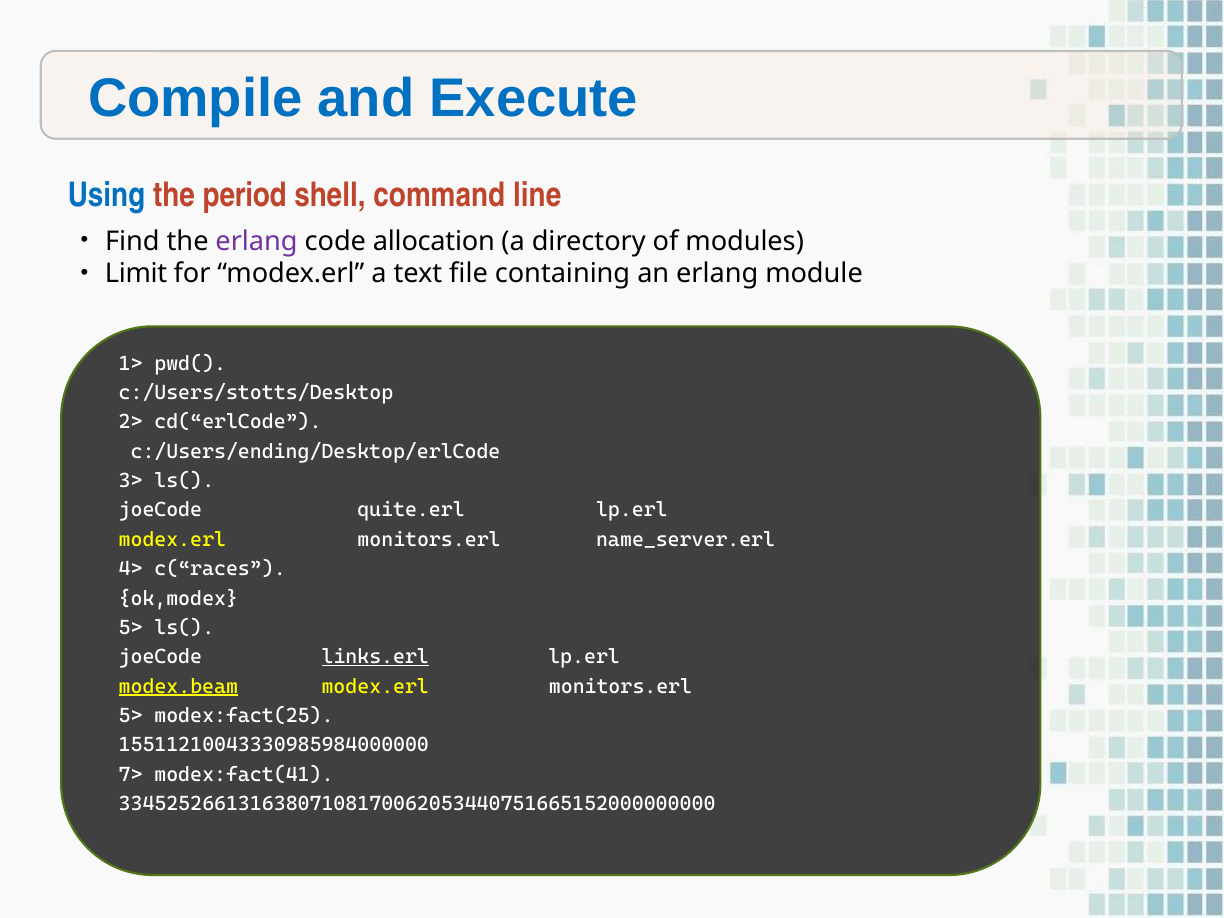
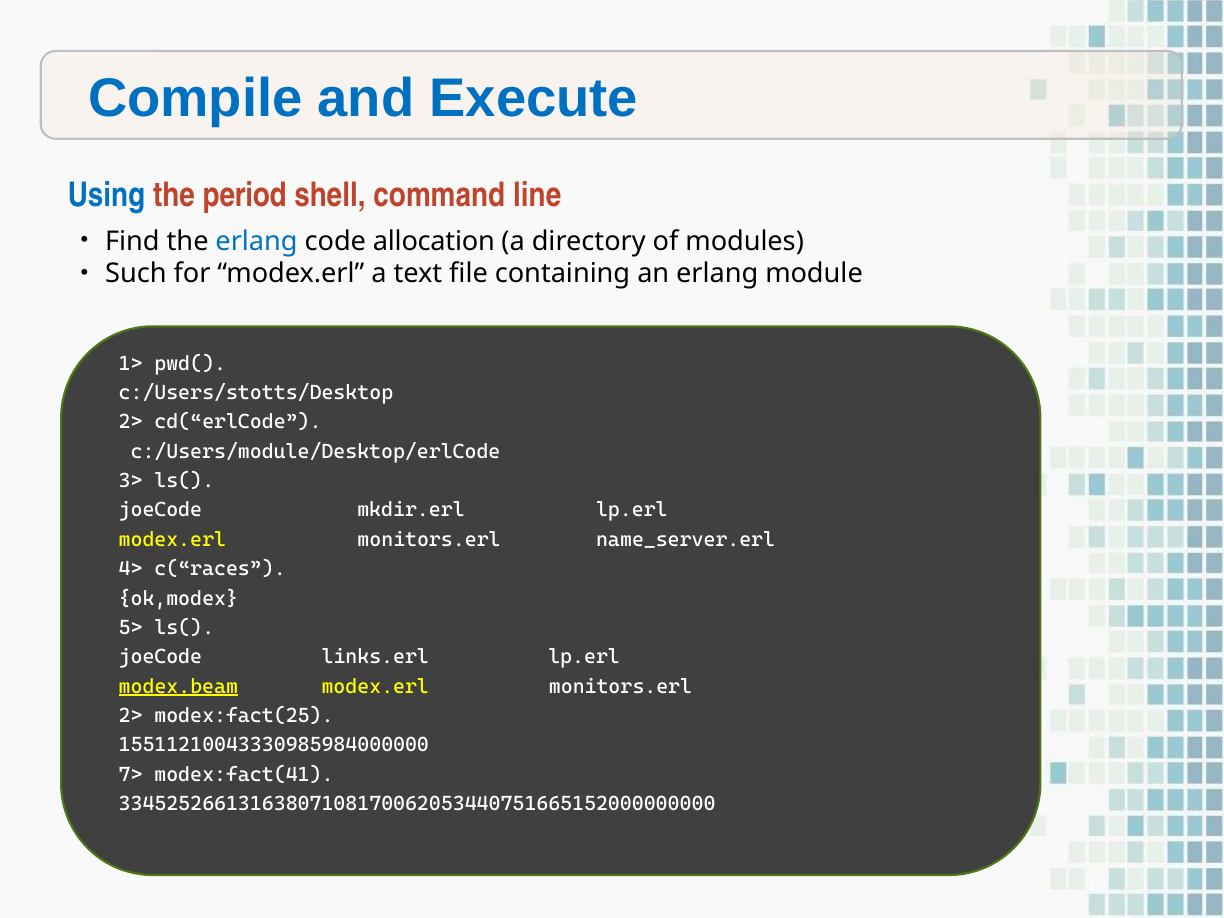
erlang at (257, 241) colour: purple -> blue
Limit: Limit -> Such
c:/Users/ending/Desktop/erlCode: c:/Users/ending/Desktop/erlCode -> c:/Users/module/Desktop/erlCode
quite.erl: quite.erl -> mkdir.erl
links.erl underline: present -> none
5> at (131, 716): 5> -> 2>
